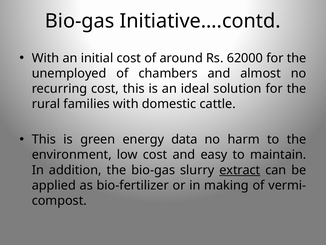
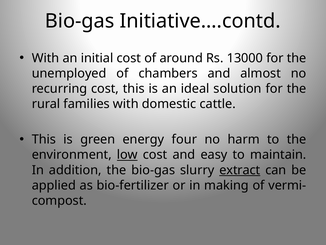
62000: 62000 -> 13000
data: data -> four
low underline: none -> present
